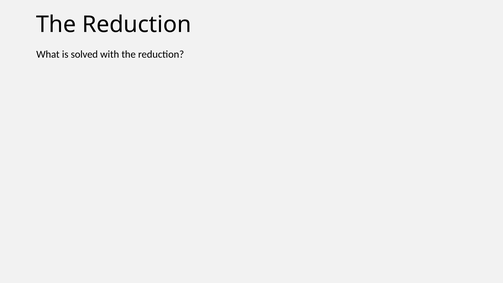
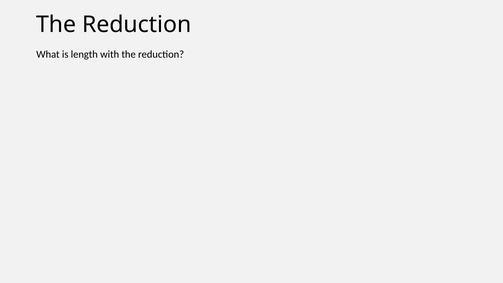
solved: solved -> length
